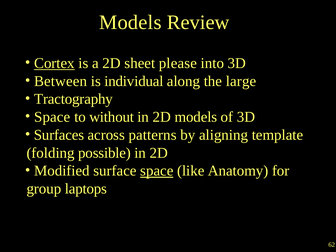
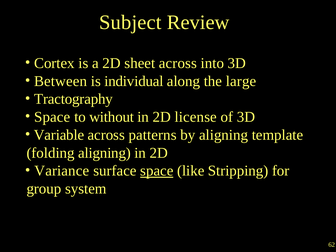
Models at (130, 22): Models -> Subject
Cortex underline: present -> none
sheet please: please -> across
2D models: models -> license
Surfaces: Surfaces -> Variable
folding possible: possible -> aligning
Modified: Modified -> Variance
Anatomy: Anatomy -> Stripping
laptops: laptops -> system
